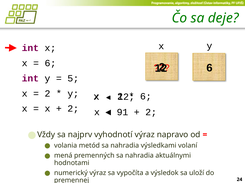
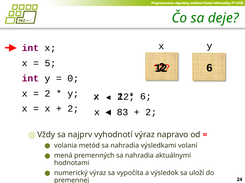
6 at (50, 63): 6 -> 5
5: 5 -> 0
91: 91 -> 83
